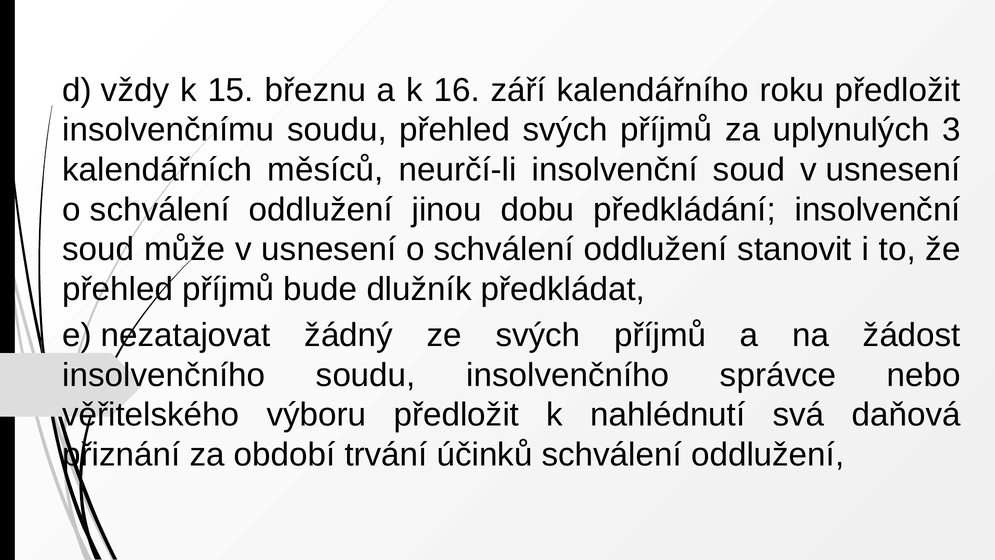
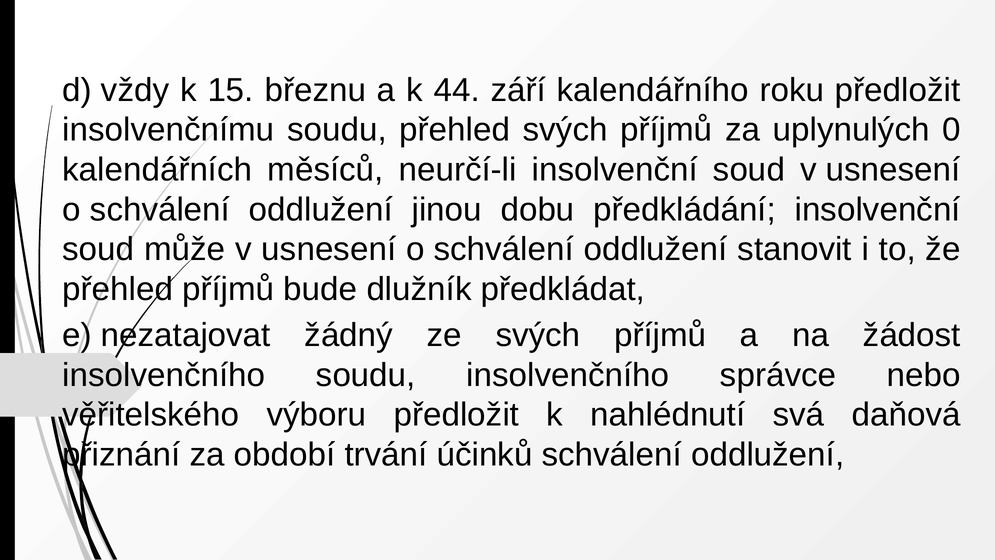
16: 16 -> 44
3: 3 -> 0
